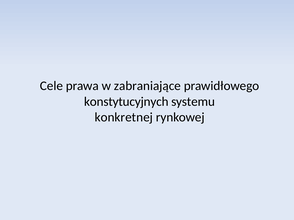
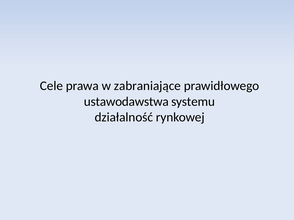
konstytucyjnych: konstytucyjnych -> ustawodawstwa
konkretnej: konkretnej -> działalność
